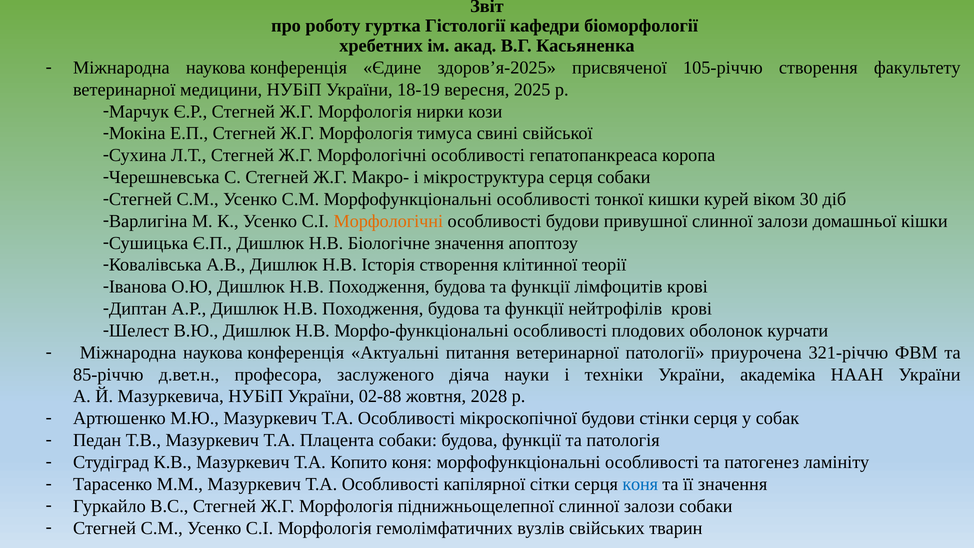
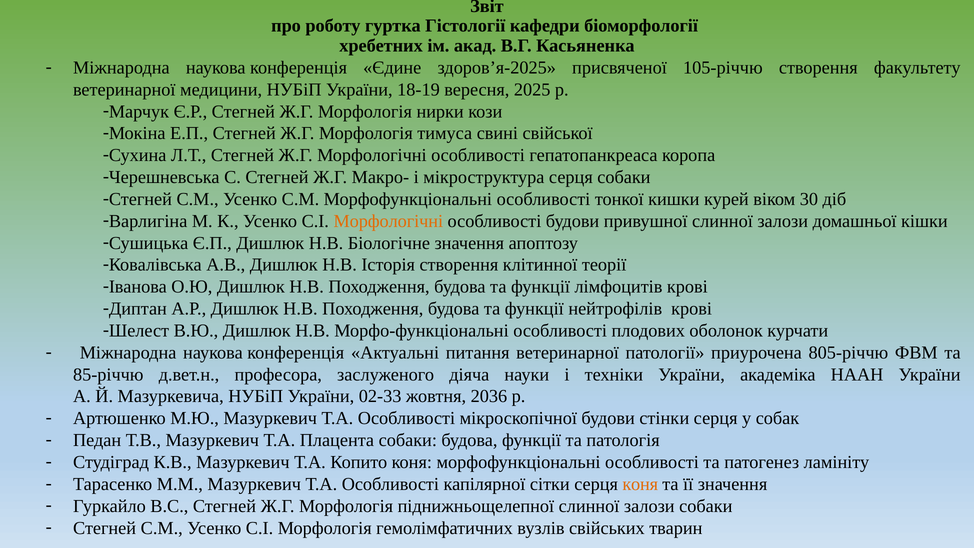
321-річчю: 321-річчю -> 805-річчю
02-88: 02-88 -> 02-33
2028: 2028 -> 2036
коня at (640, 484) colour: blue -> orange
